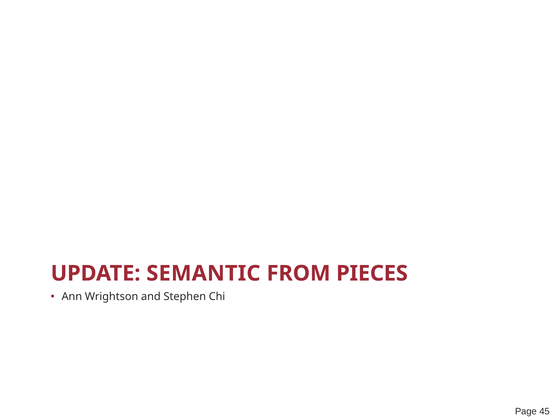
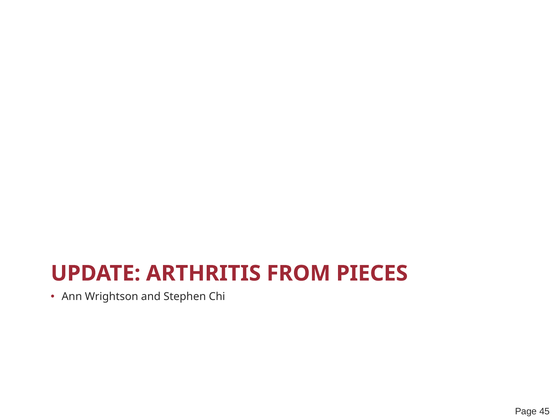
SEMANTIC: SEMANTIC -> ARTHRITIS
